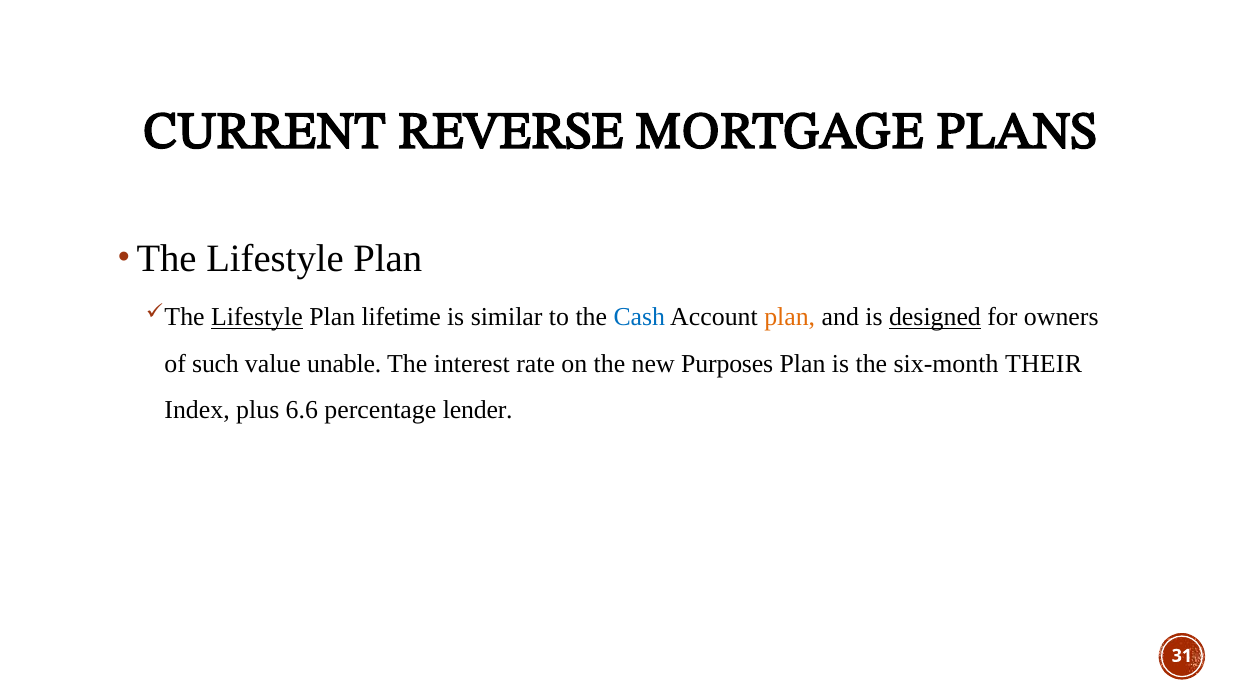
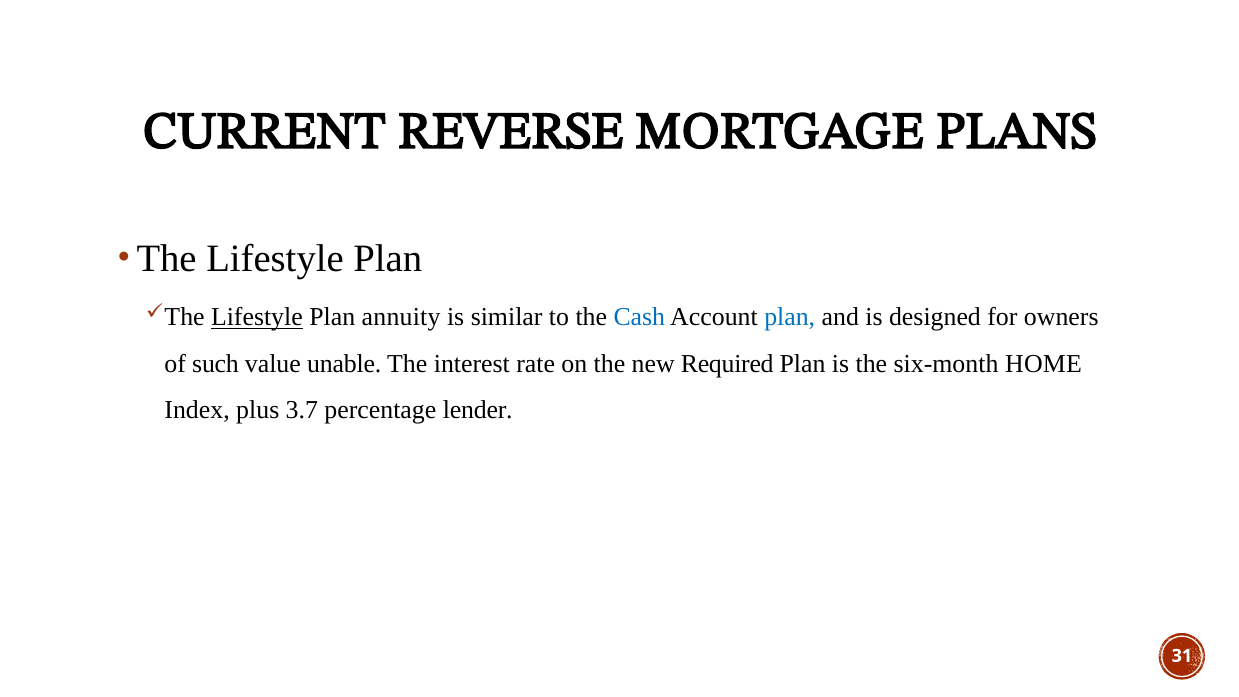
lifetime: lifetime -> annuity
plan at (790, 317) colour: orange -> blue
designed underline: present -> none
Purposes: Purposes -> Required
THEIR: THEIR -> HOME
6.6: 6.6 -> 3.7
